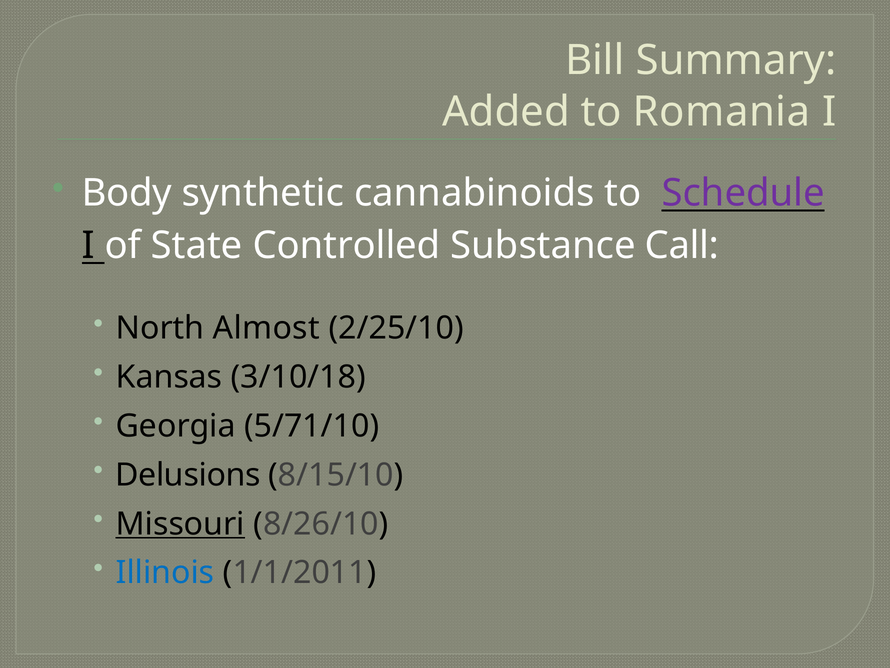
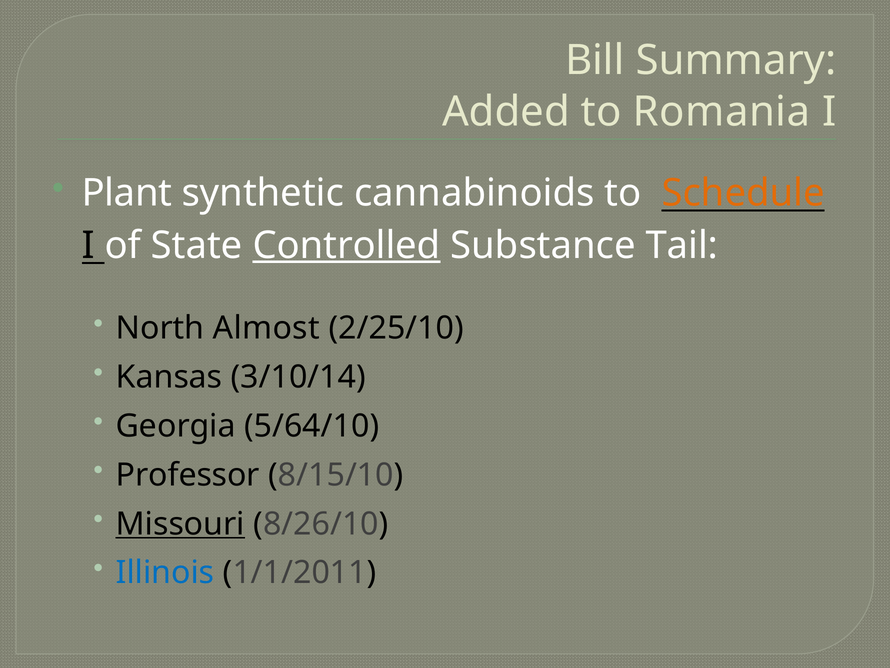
Body: Body -> Plant
Schedule colour: purple -> orange
Controlled underline: none -> present
Call: Call -> Tail
3/10/18: 3/10/18 -> 3/10/14
5/71/10: 5/71/10 -> 5/64/10
Delusions: Delusions -> Professor
